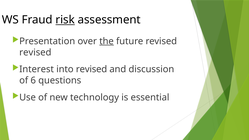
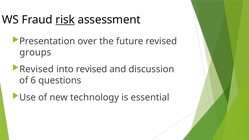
the underline: present -> none
revised at (35, 52): revised -> groups
Interest at (37, 69): Interest -> Revised
